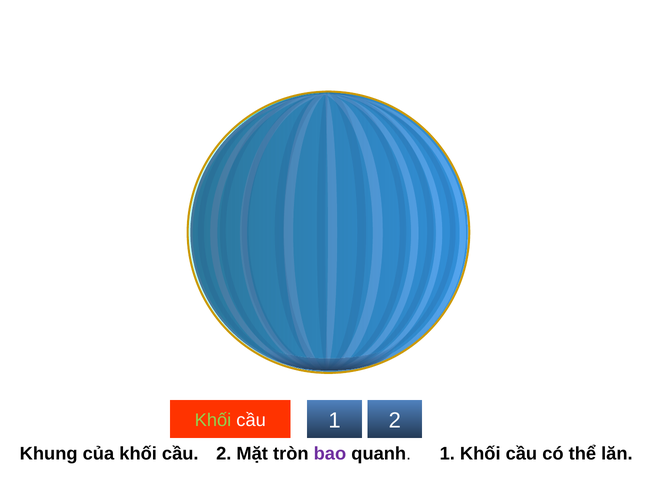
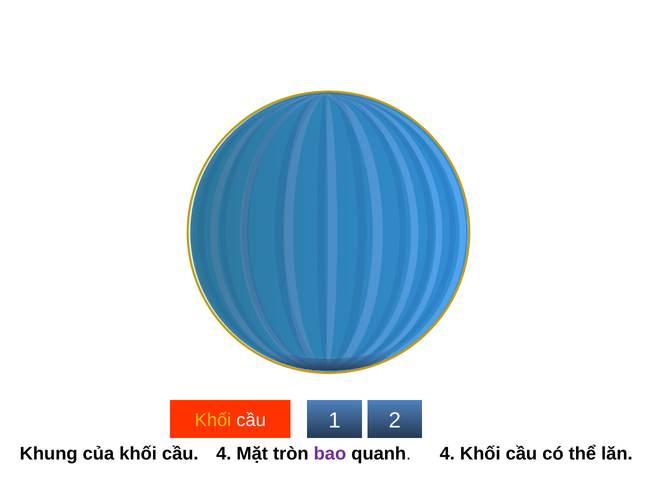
Khối at (213, 421) colour: light green -> yellow
cầu 2: 2 -> 4
quanh 1: 1 -> 4
